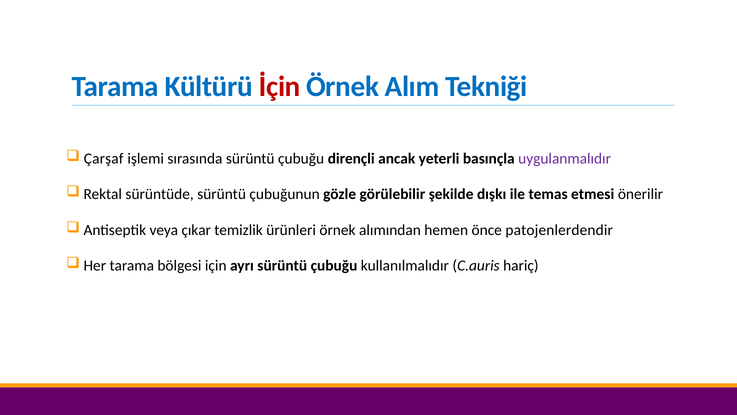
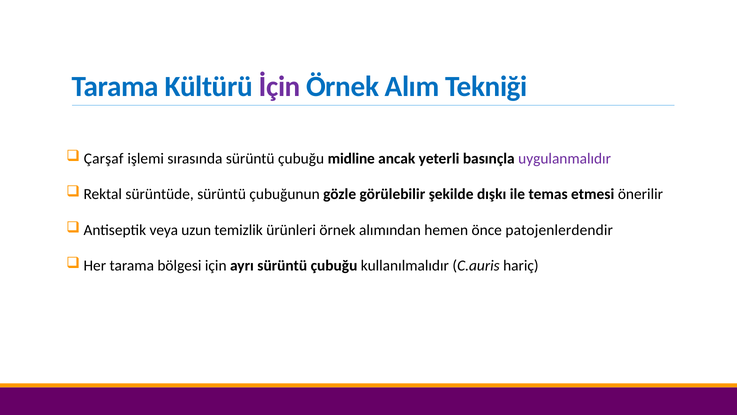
İçin colour: red -> purple
dirençli: dirençli -> midline
çıkar: çıkar -> uzun
